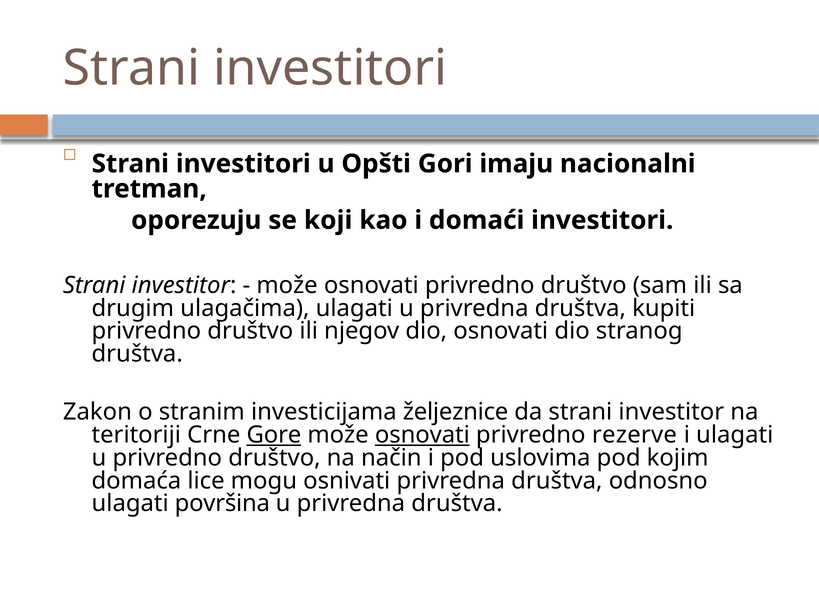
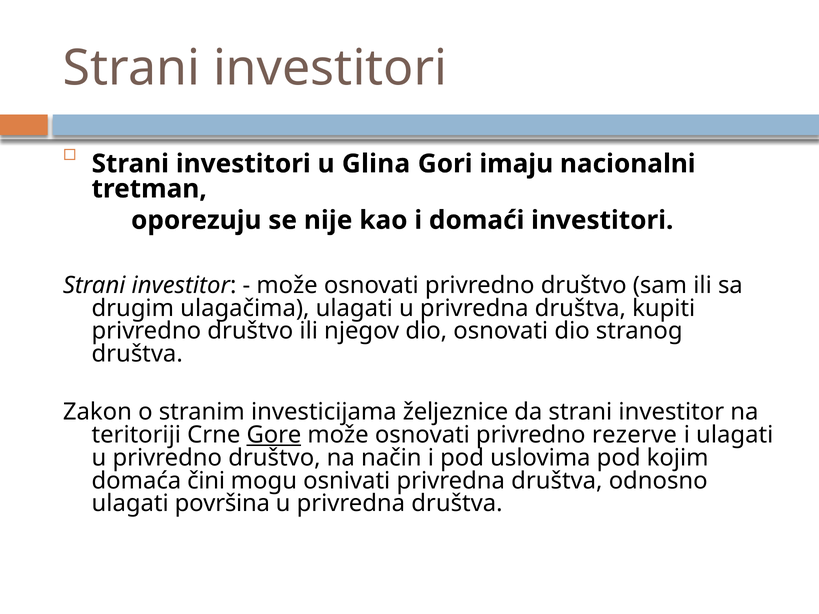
Opšti: Opšti -> Glina
koji: koji -> nije
osnovati at (422, 435) underline: present -> none
lice: lice -> čini
